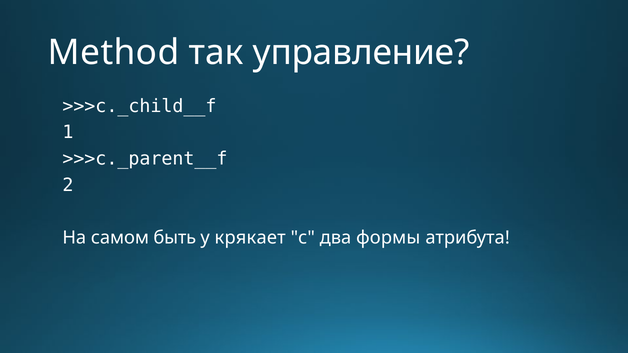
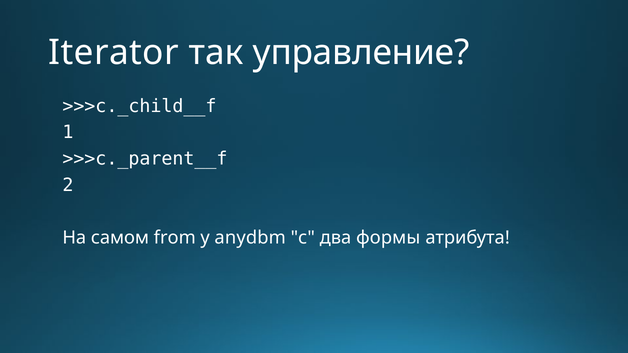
Method: Method -> Iterator
быть: быть -> from
крякает: крякает -> anydbm
